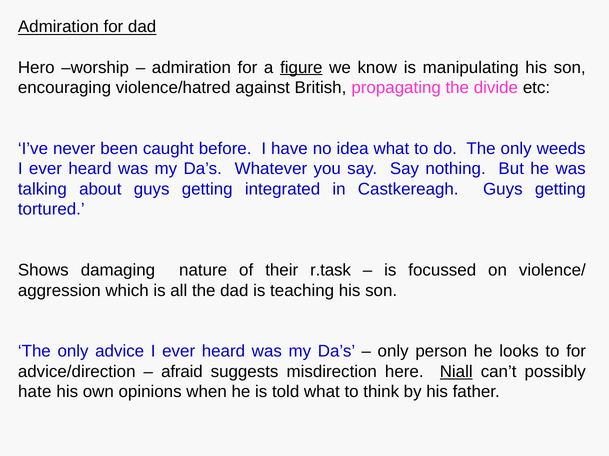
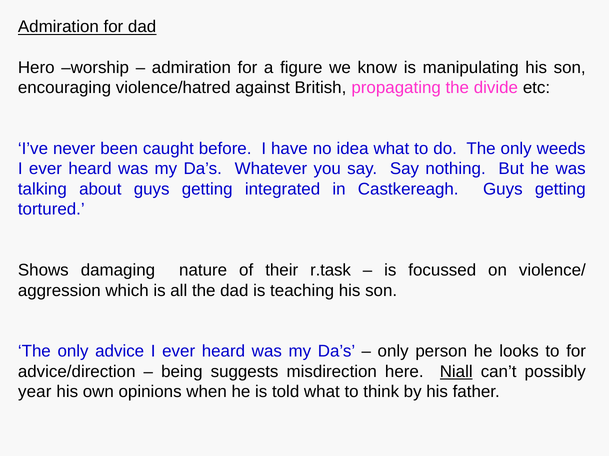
figure underline: present -> none
afraid: afraid -> being
hate: hate -> year
